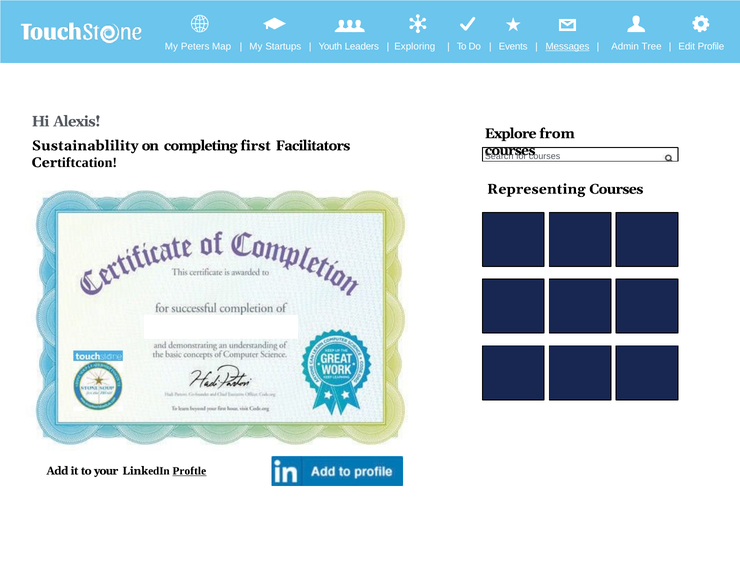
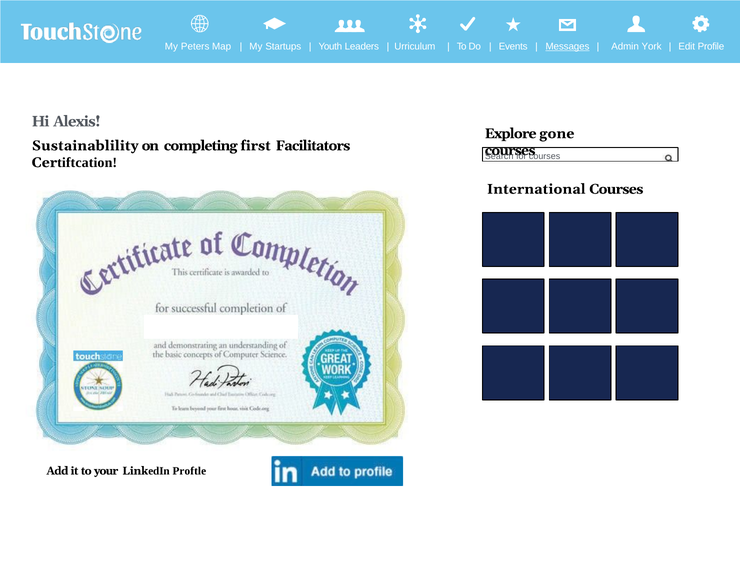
Exploring: Exploring -> Urriculum
Tree: Tree -> York
from: from -> gone
Representing: Representing -> International
Proftle underline: present -> none
